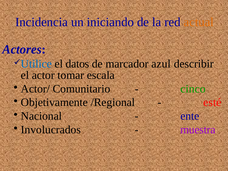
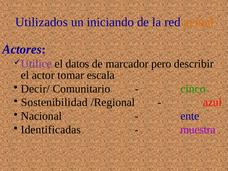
Incidencia: Incidencia -> Utilizados
Utilice colour: blue -> purple
azul: azul -> pero
Actor/: Actor/ -> Decir/
Objetivamente: Objetivamente -> Sostenibilidad
esté: esté -> azul
Involucrados: Involucrados -> Identificadas
